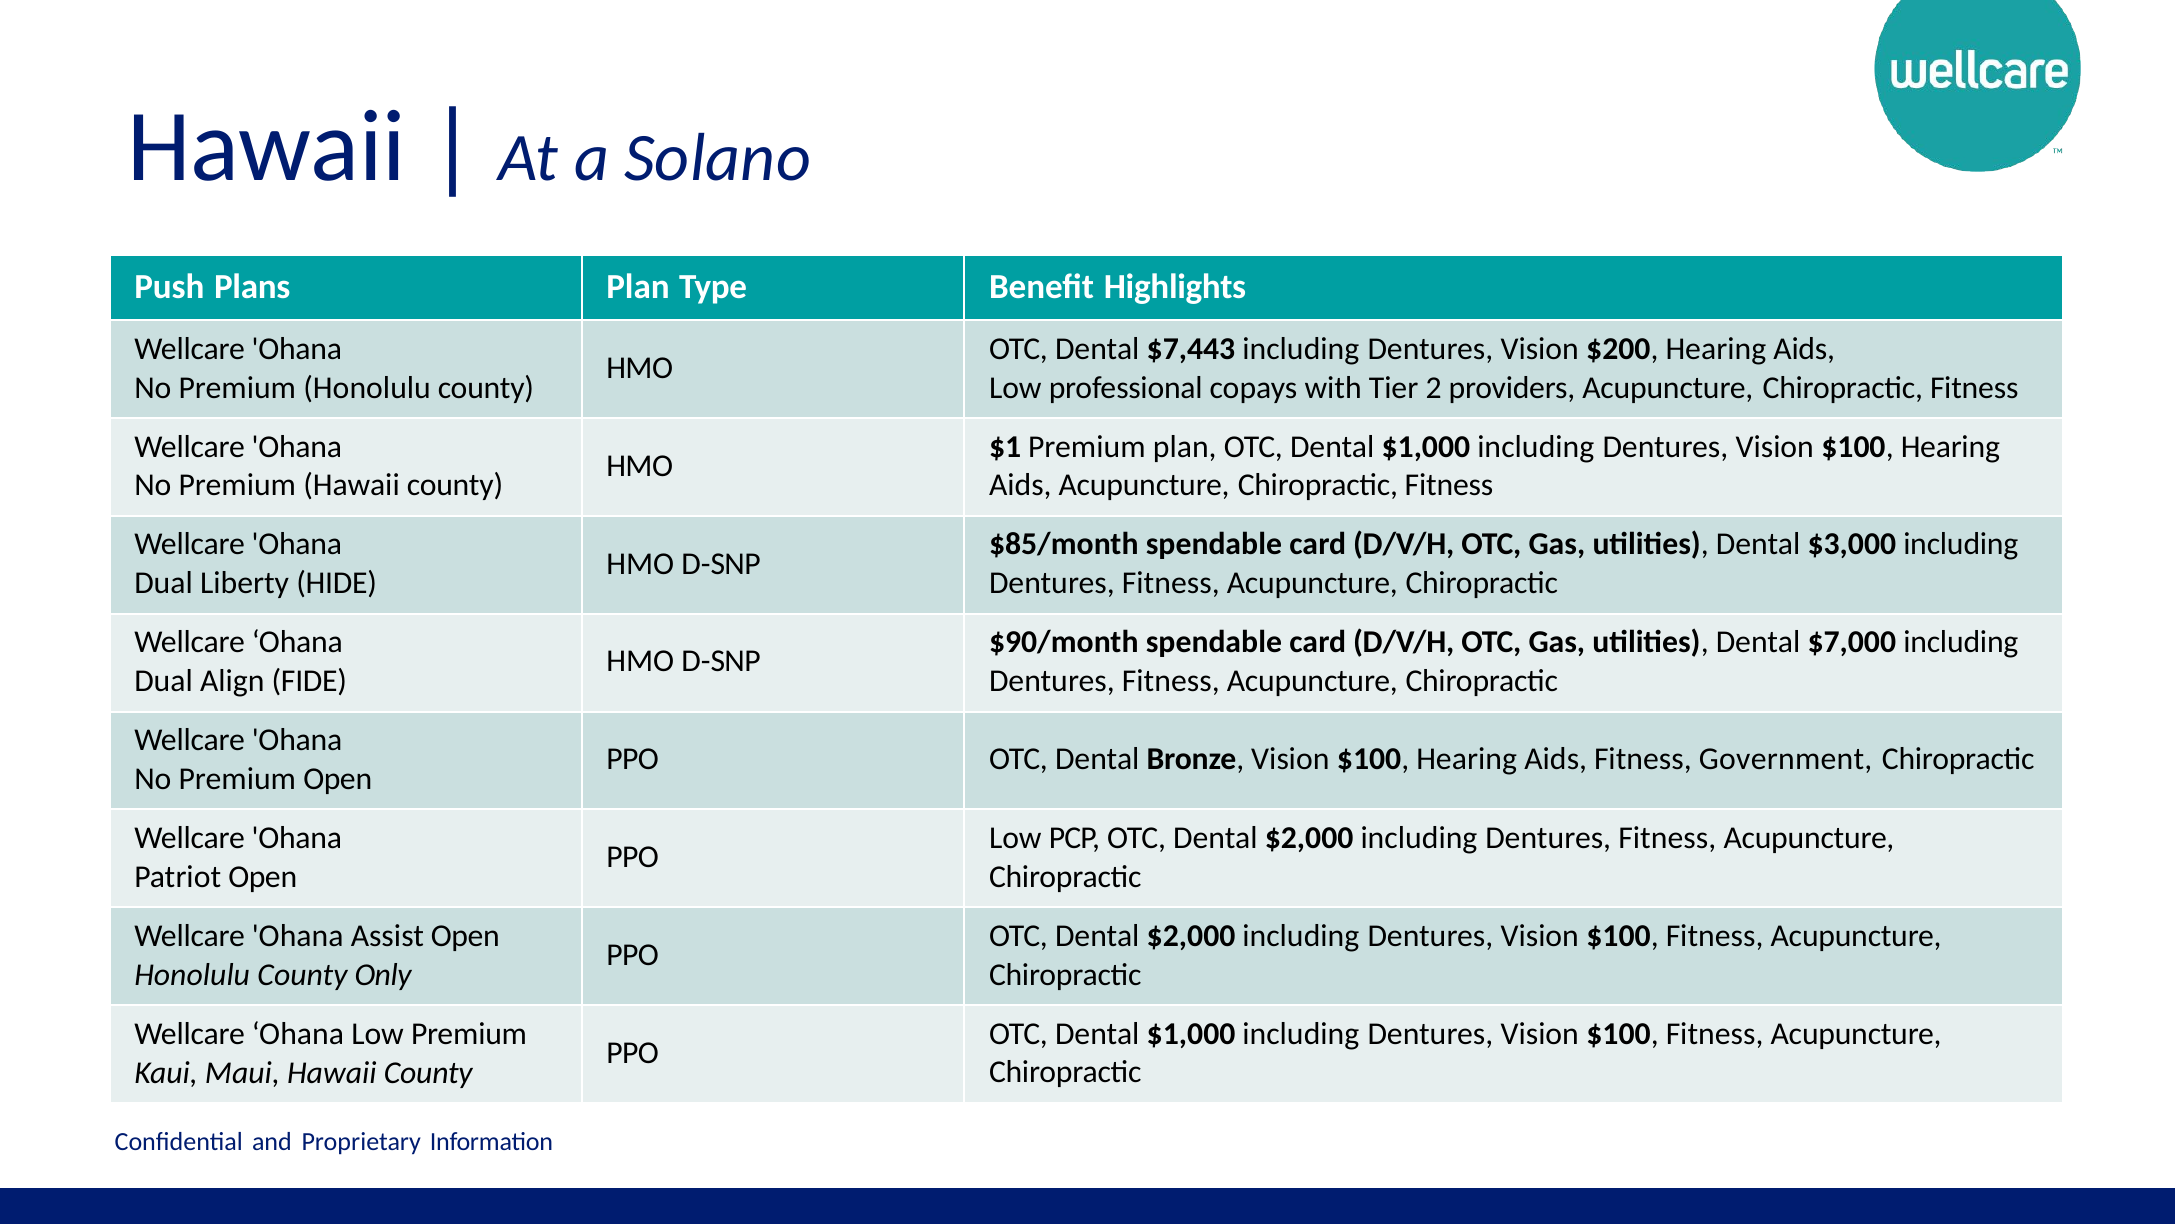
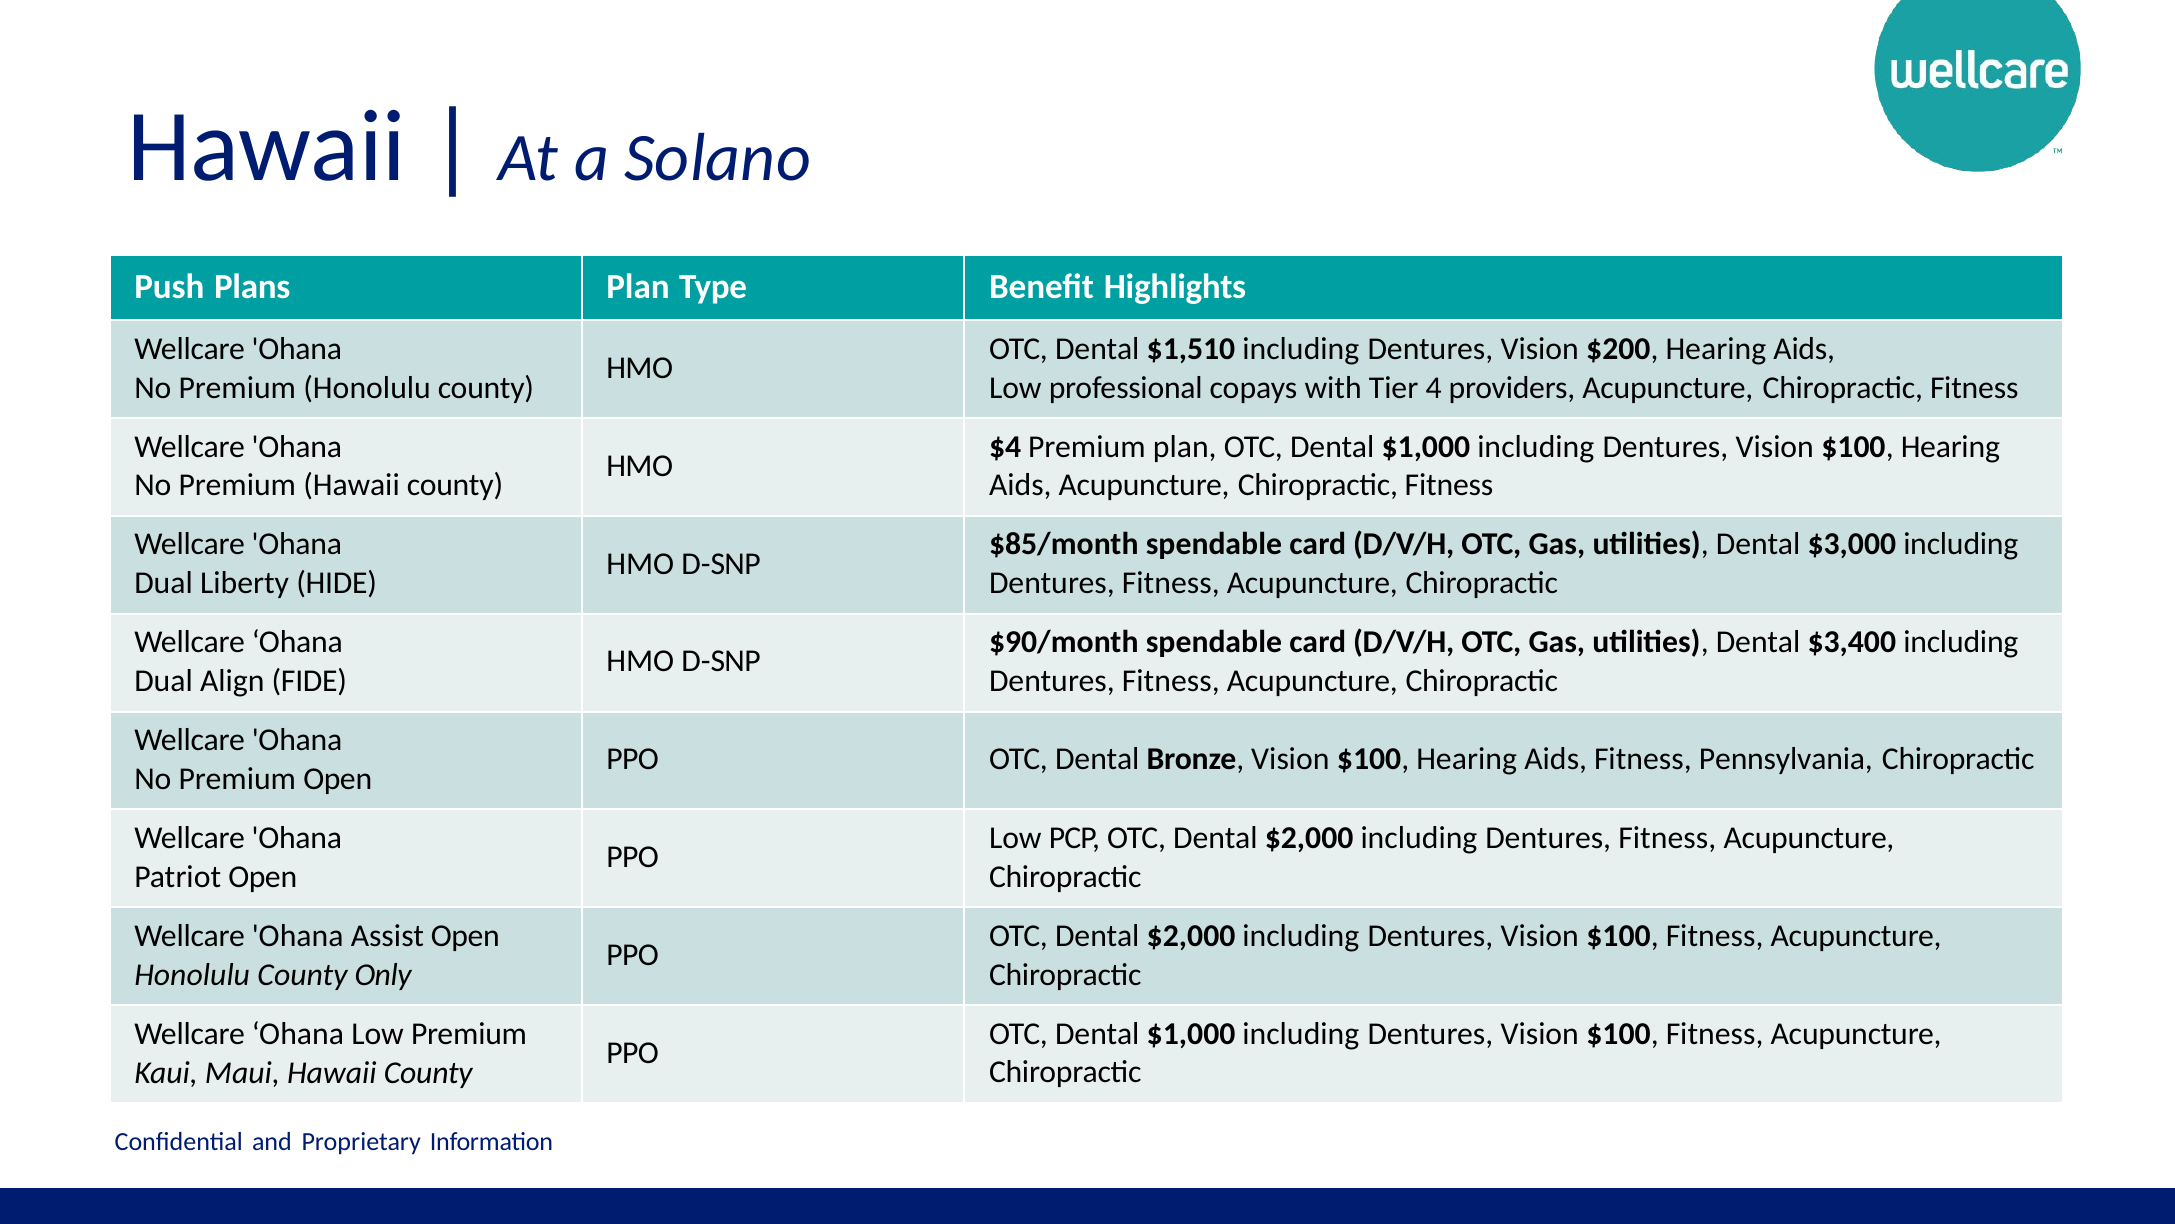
$7,443: $7,443 -> $1,510
2: 2 -> 4
$1: $1 -> $4
$7,000: $7,000 -> $3,400
Government: Government -> Pennsylvania
